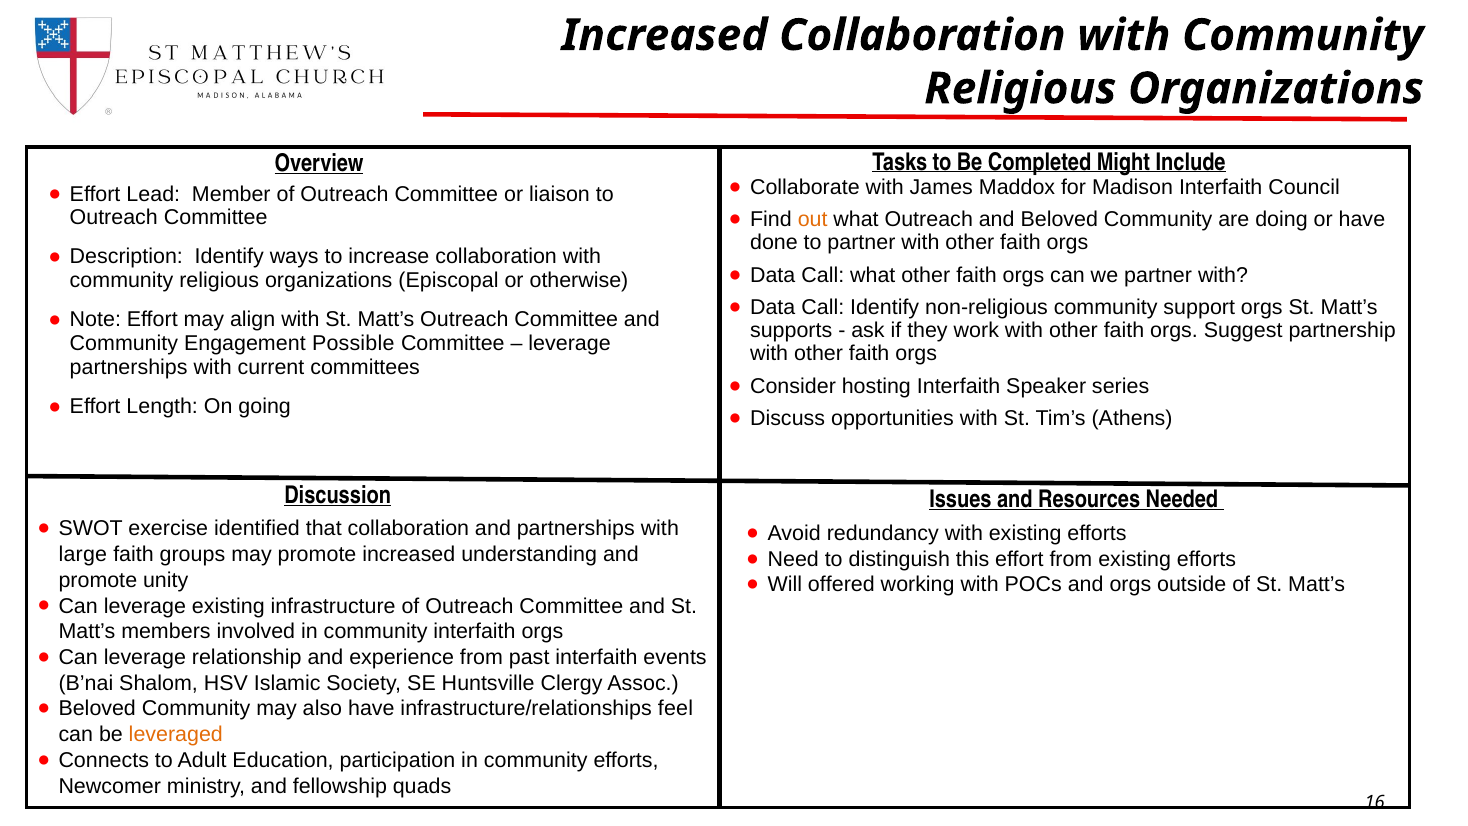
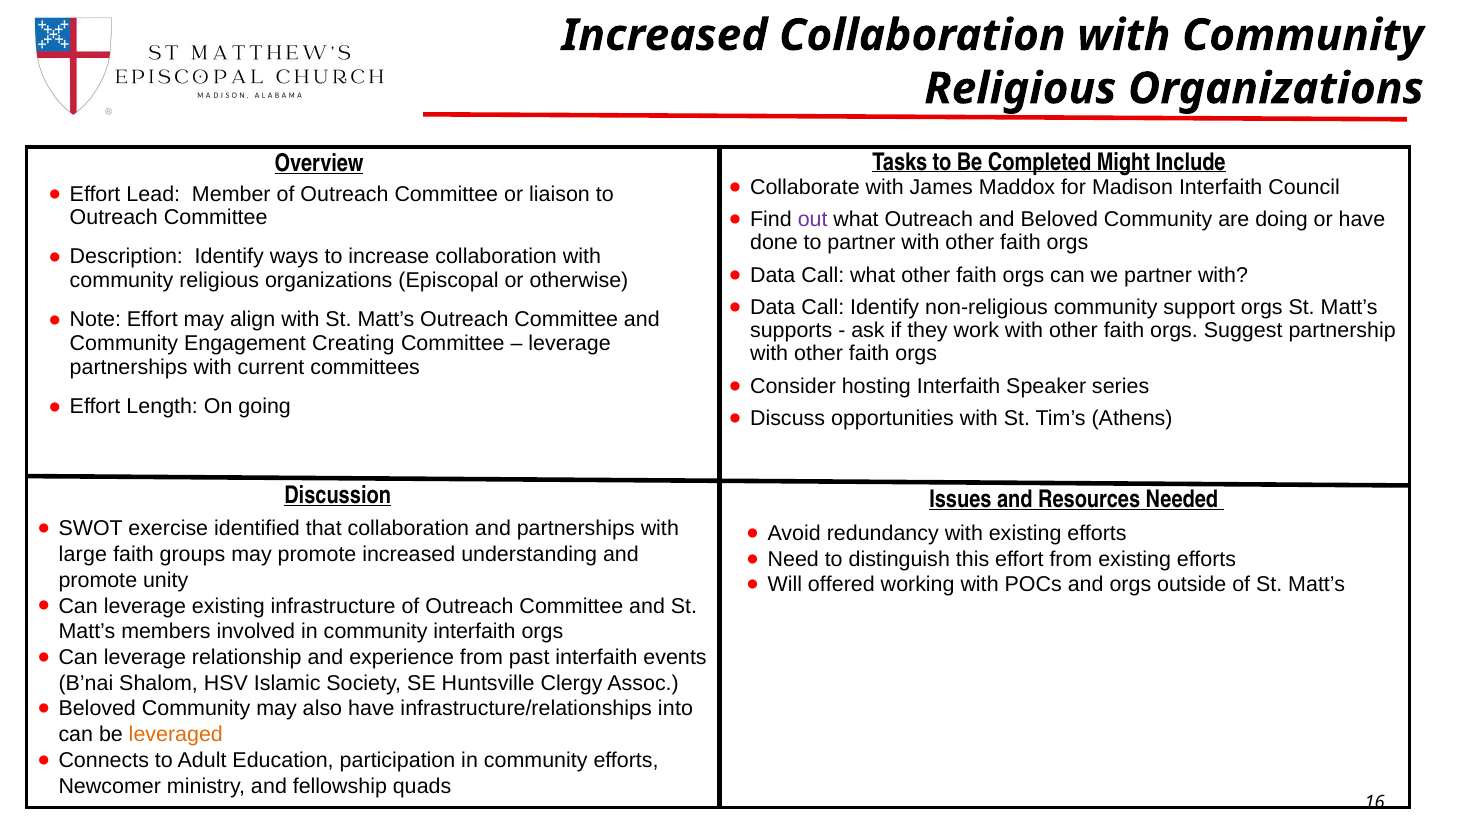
out colour: orange -> purple
Possible: Possible -> Creating
feel: feel -> into
